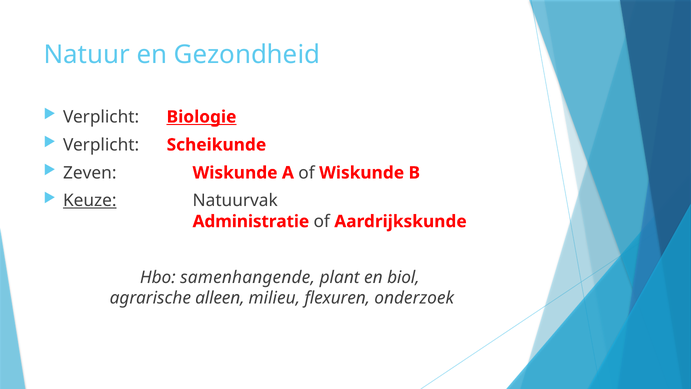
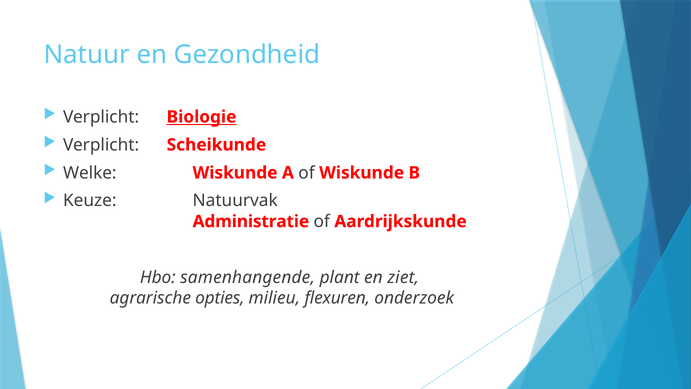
Zeven: Zeven -> Welke
Keuze underline: present -> none
biol: biol -> ziet
alleen: alleen -> opties
